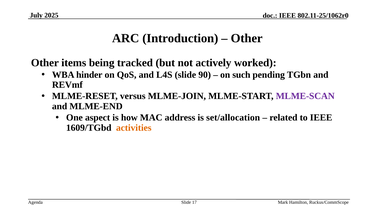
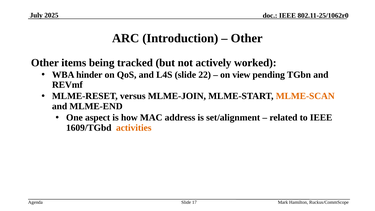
90: 90 -> 22
such: such -> view
MLME-SCAN colour: purple -> orange
set/allocation: set/allocation -> set/alignment
